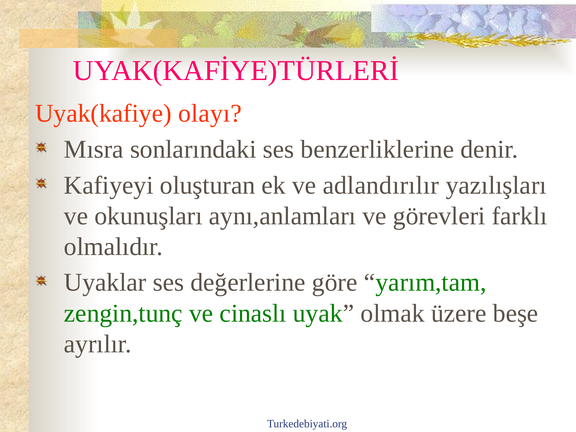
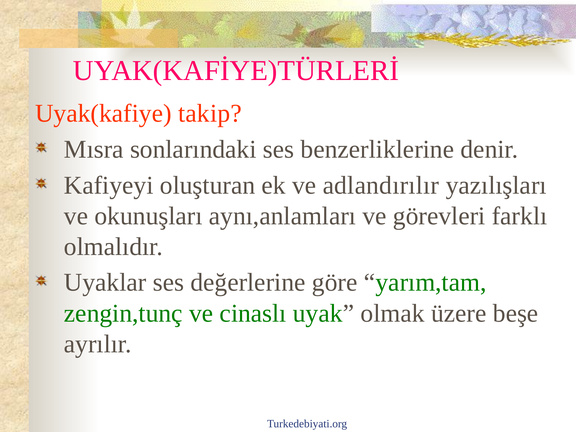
olayı: olayı -> takip
